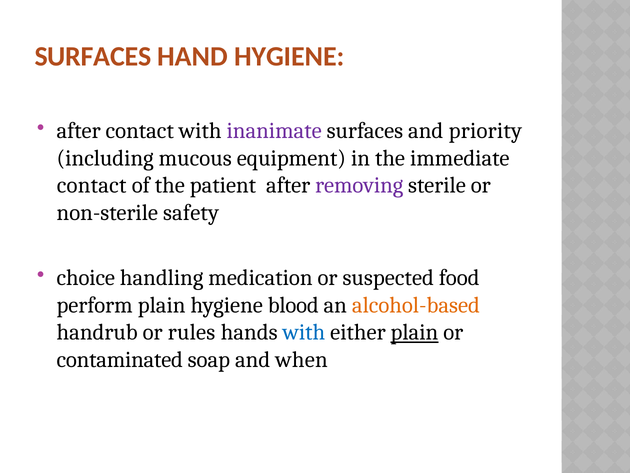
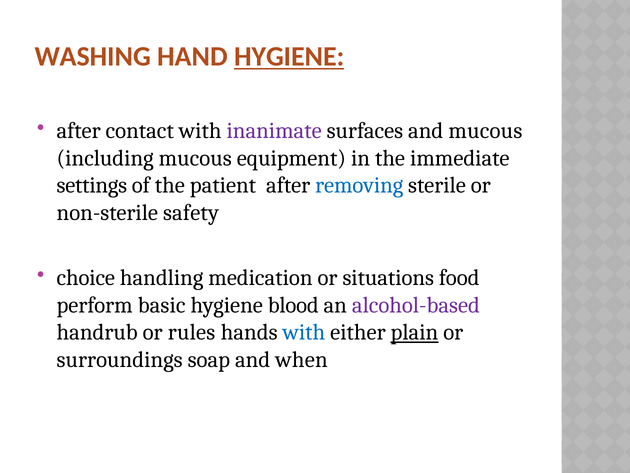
SURFACES at (93, 57): SURFACES -> WASHING
HYGIENE at (289, 57) underline: none -> present
and priority: priority -> mucous
contact at (92, 185): contact -> settings
removing colour: purple -> blue
suspected: suspected -> situations
perform plain: plain -> basic
alcohol-based colour: orange -> purple
contaminated: contaminated -> surroundings
